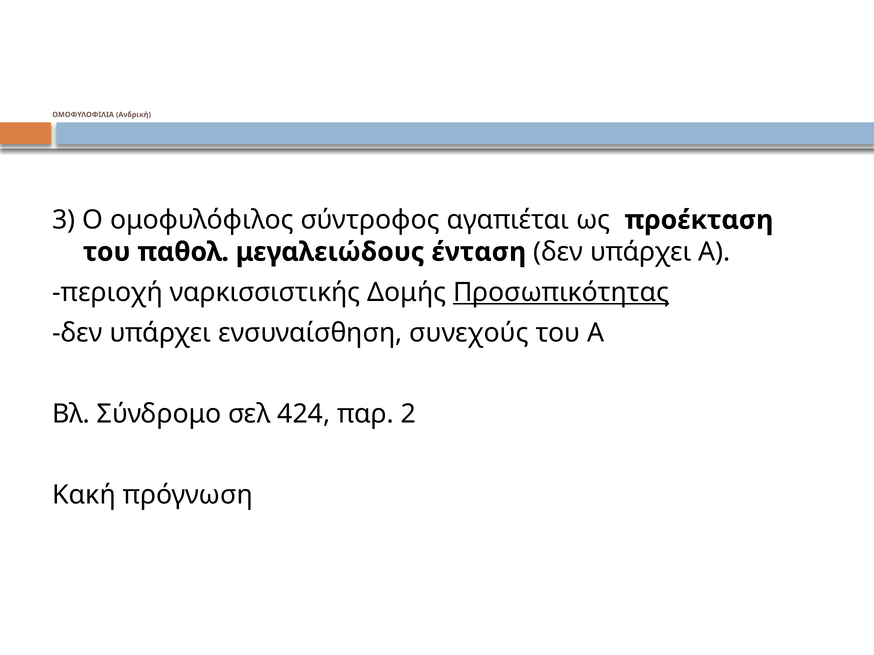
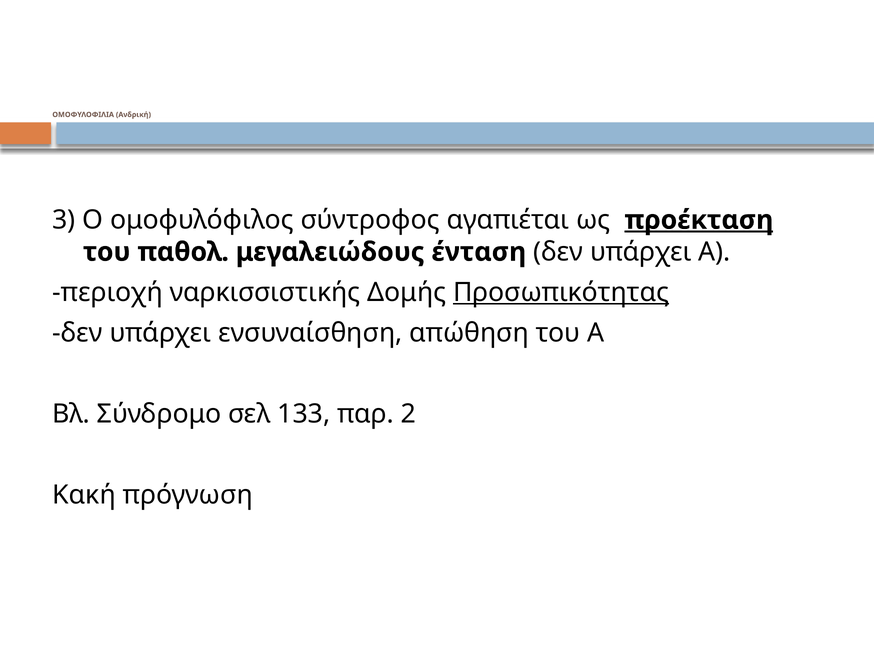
προέκταση underline: none -> present
συνεχούς: συνεχούς -> απώθηση
424: 424 -> 133
